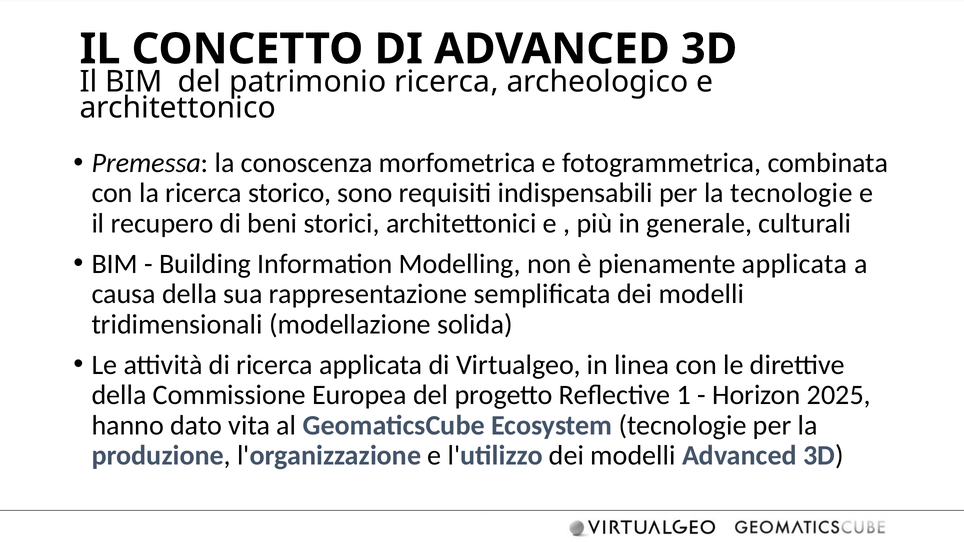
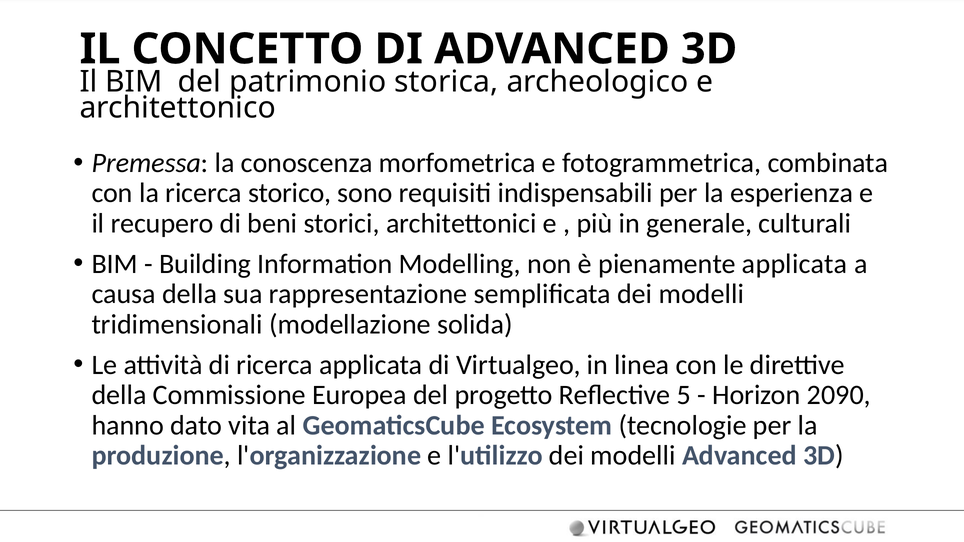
patrimonio ricerca: ricerca -> storica
la tecnologie: tecnologie -> esperienza
1: 1 -> 5
2025: 2025 -> 2090
